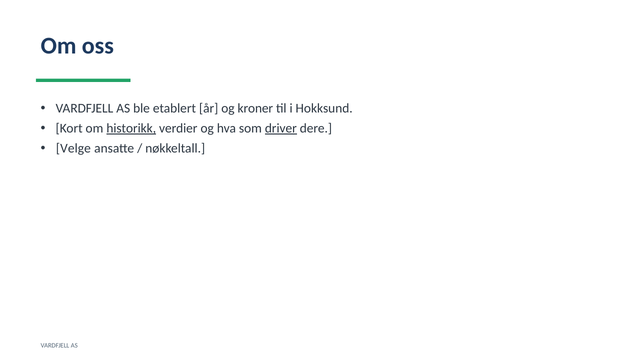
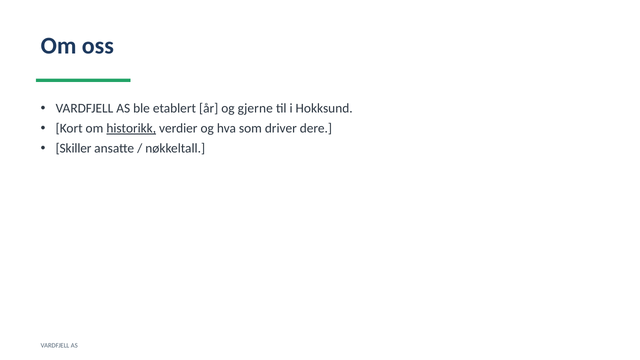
kroner: kroner -> gjerne
driver underline: present -> none
Velge: Velge -> Skiller
